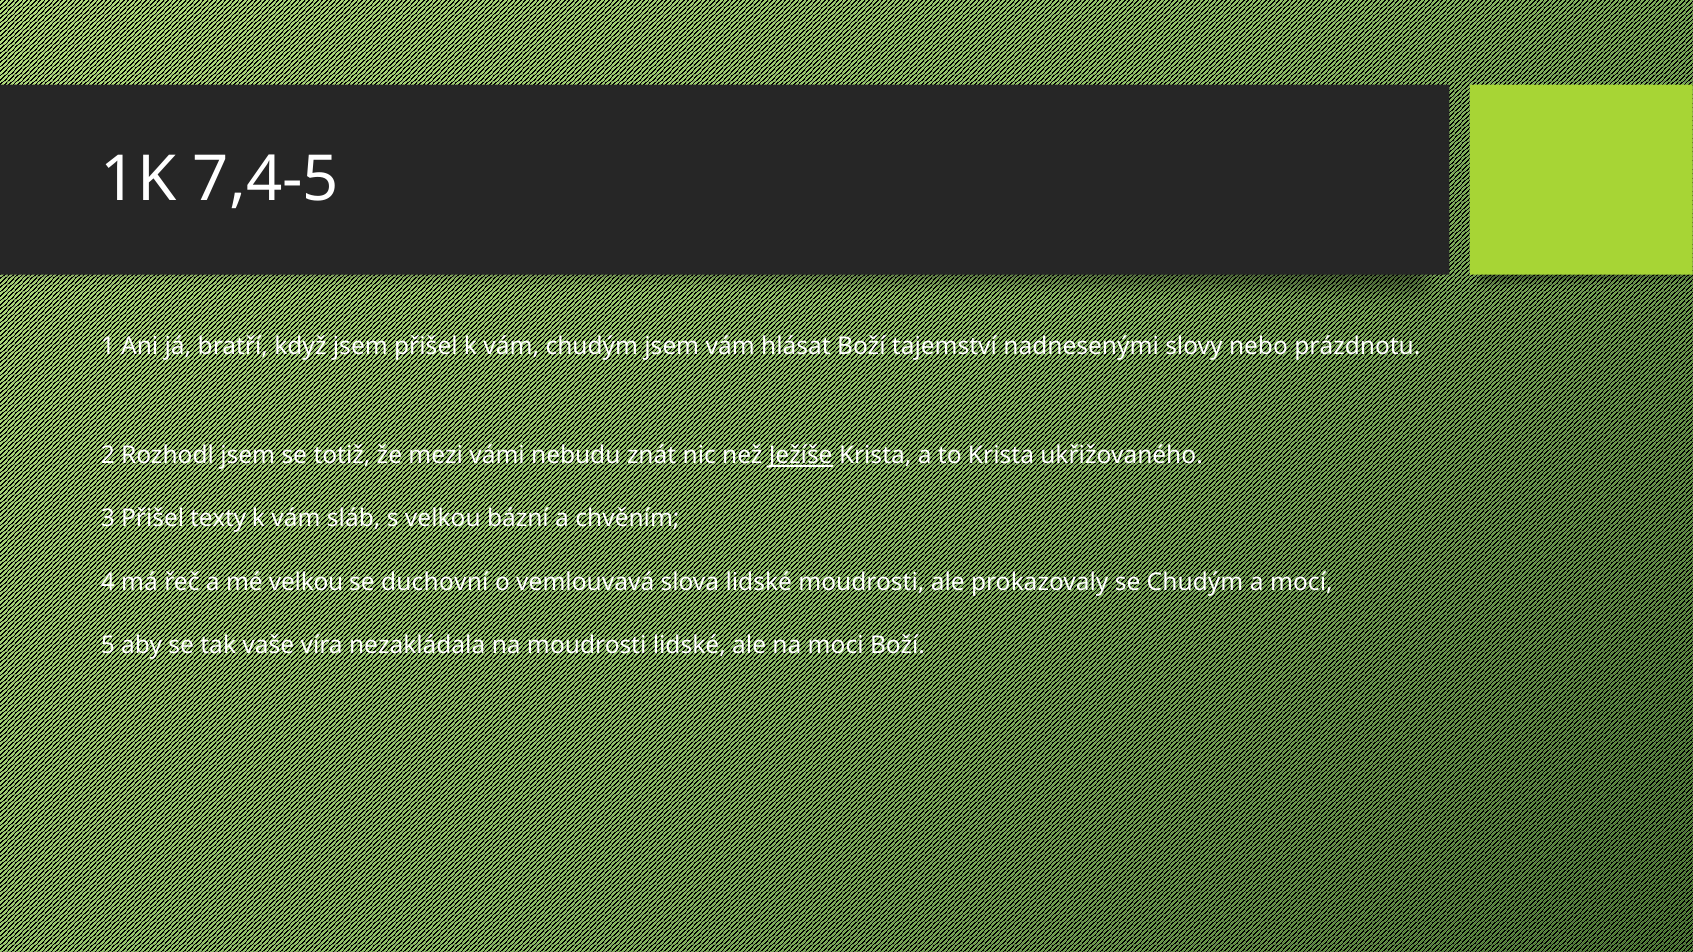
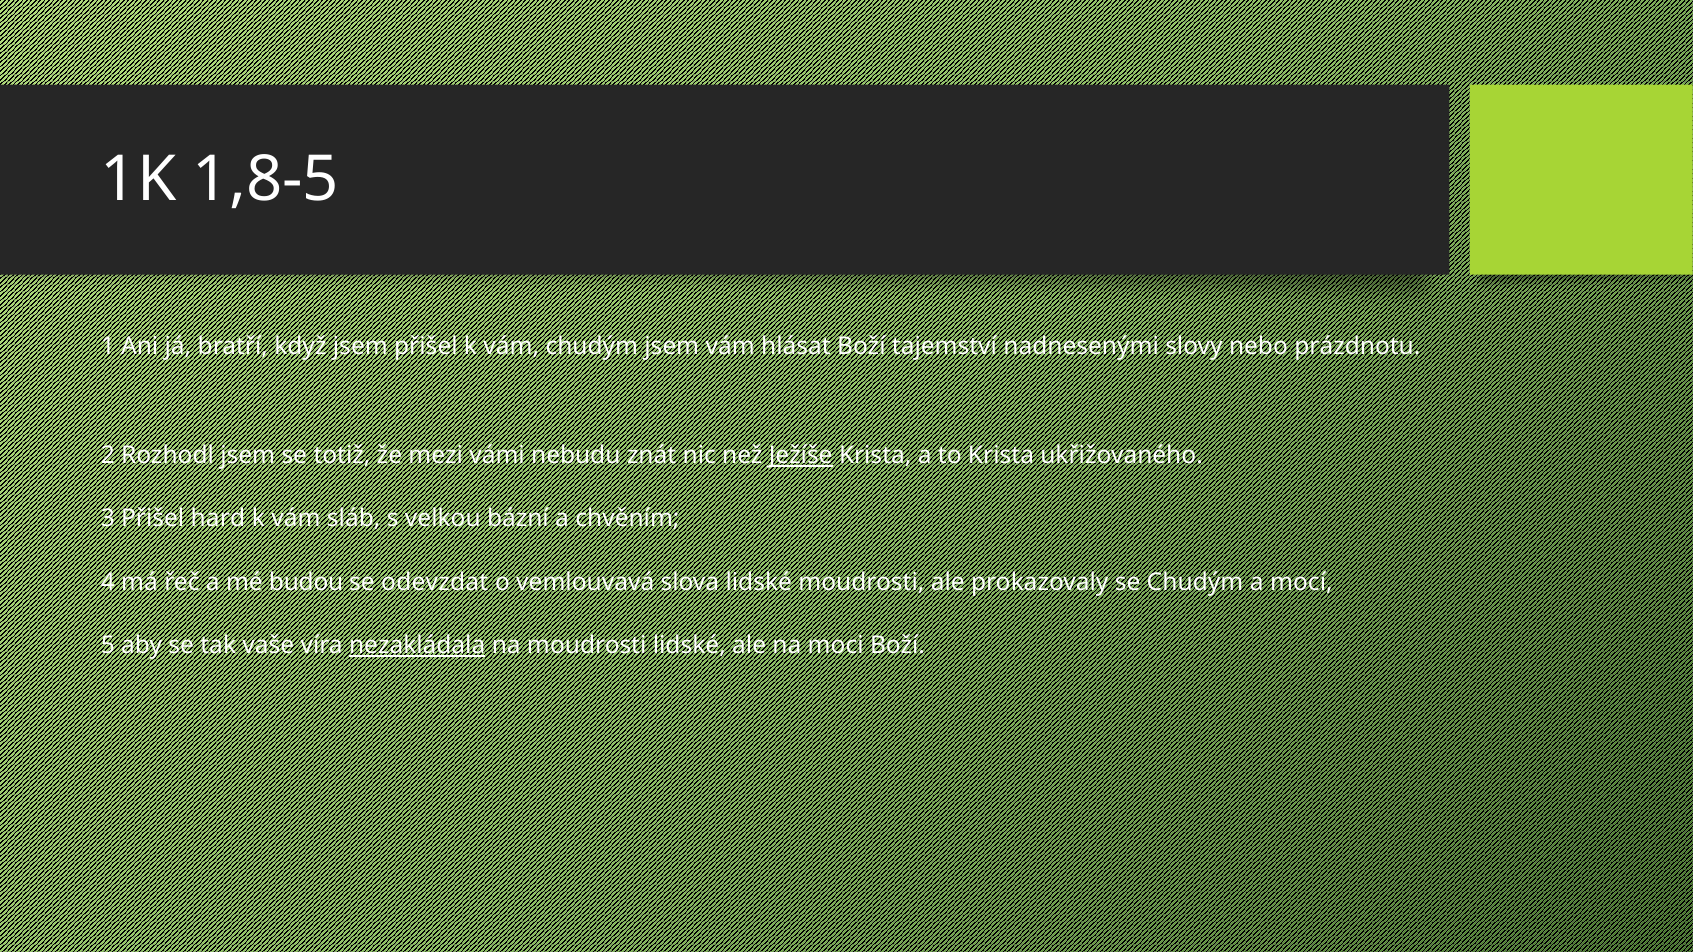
7,4-5: 7,4-5 -> 1,8-5
texty: texty -> hard
mé velkou: velkou -> budou
duchovní: duchovní -> odevzdat
nezakládala underline: none -> present
